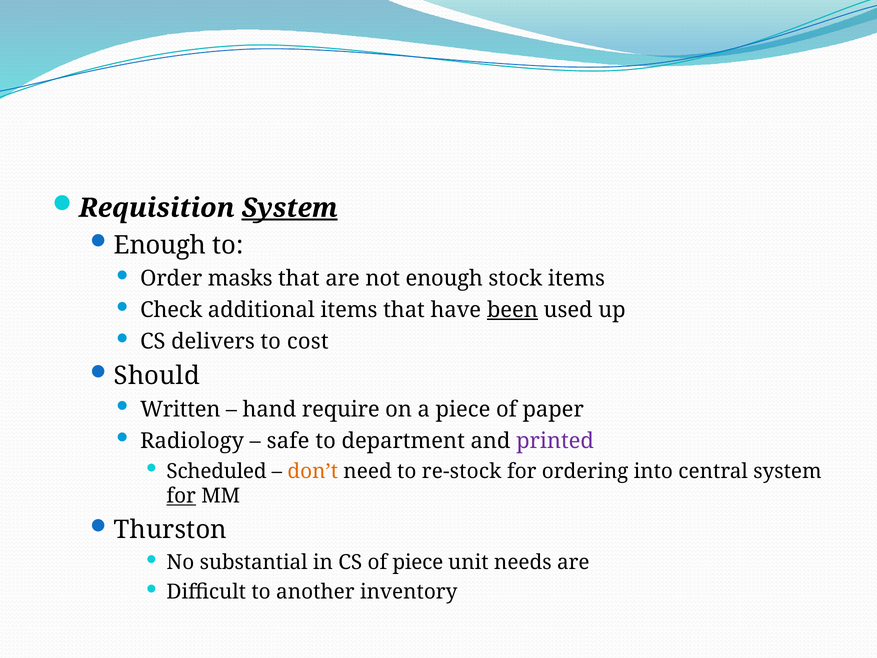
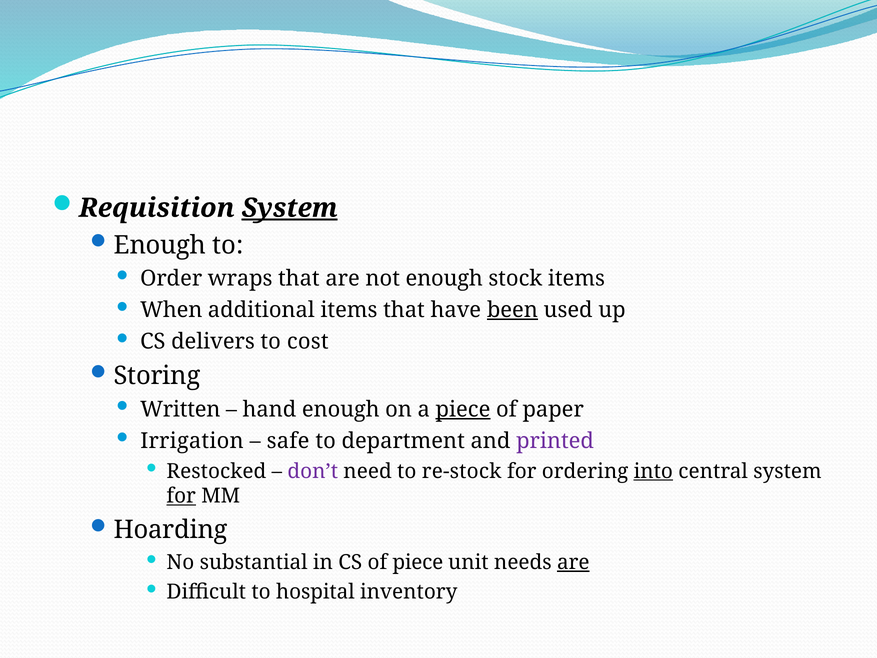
masks: masks -> wraps
Check: Check -> When
Should: Should -> Storing
hand require: require -> enough
piece at (463, 409) underline: none -> present
Radiology: Radiology -> Irrigation
Scheduled: Scheduled -> Restocked
don’t colour: orange -> purple
into underline: none -> present
Thurston: Thurston -> Hoarding
are at (573, 562) underline: none -> present
another: another -> hospital
